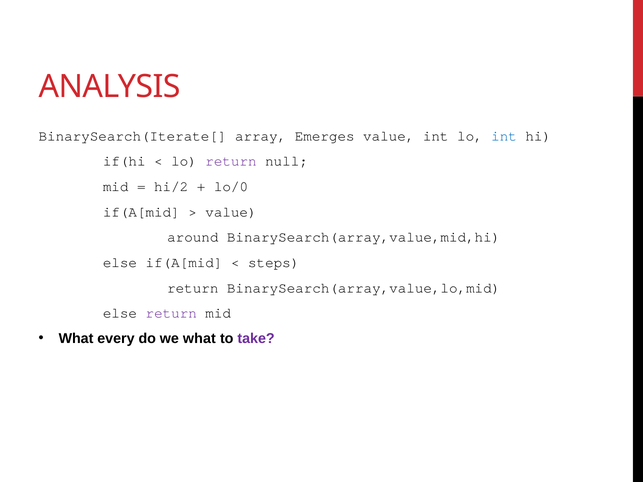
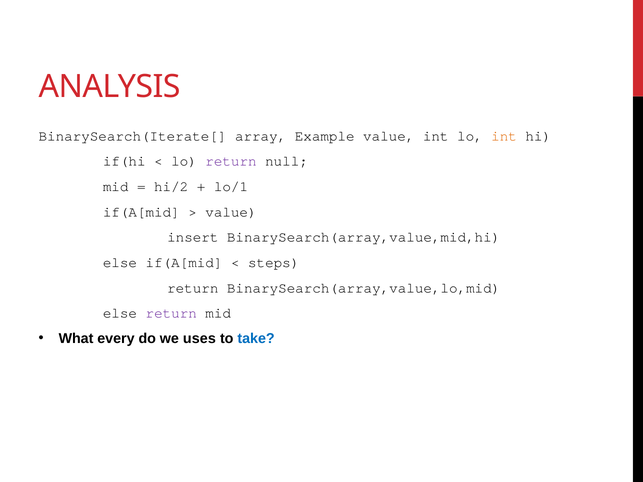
Emerges: Emerges -> Example
int at (504, 136) colour: blue -> orange
lo/0: lo/0 -> lo/1
around: around -> insert
we what: what -> uses
take colour: purple -> blue
